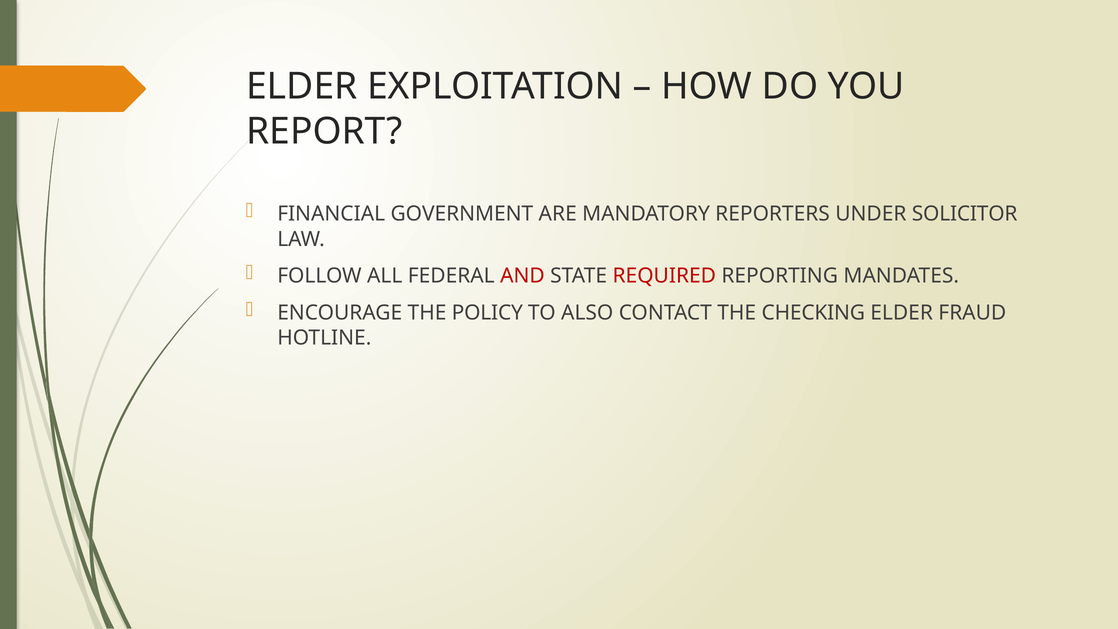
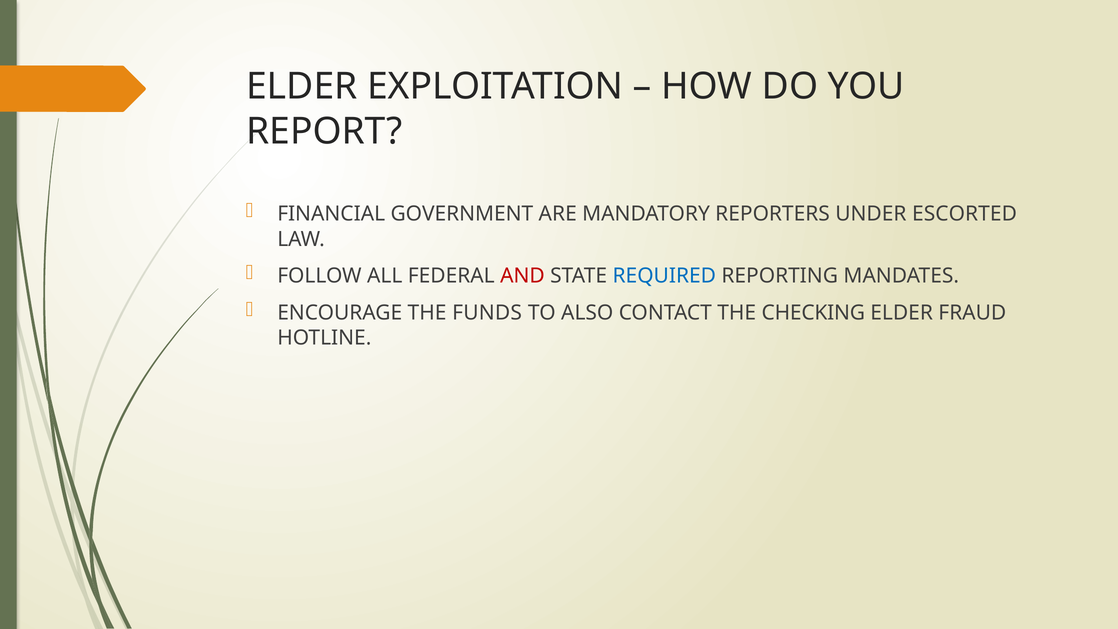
SOLICITOR: SOLICITOR -> ESCORTED
REQUIRED colour: red -> blue
POLICY: POLICY -> FUNDS
